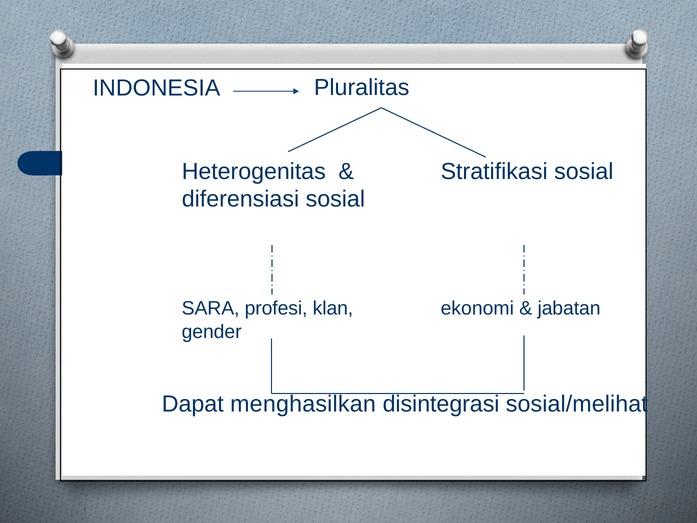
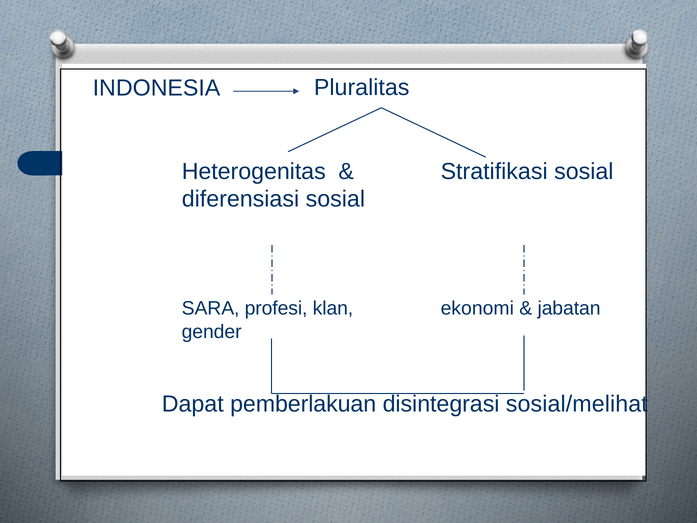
menghasilkan: menghasilkan -> pemberlakuan
